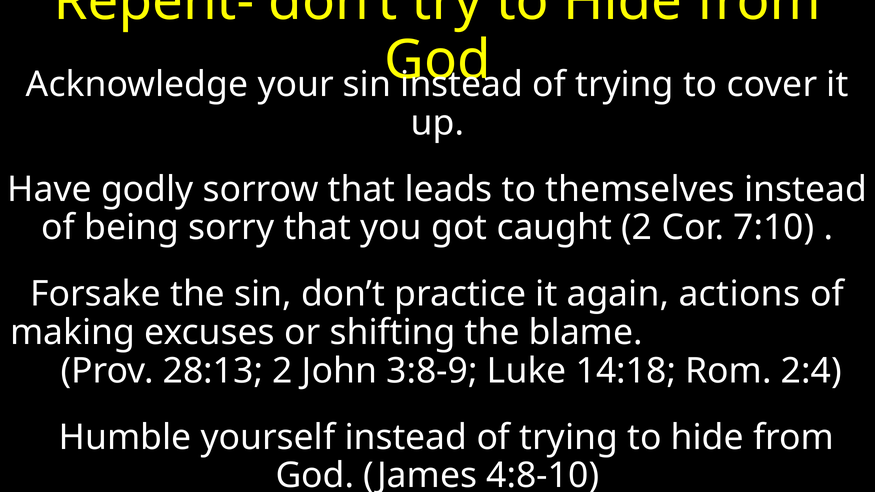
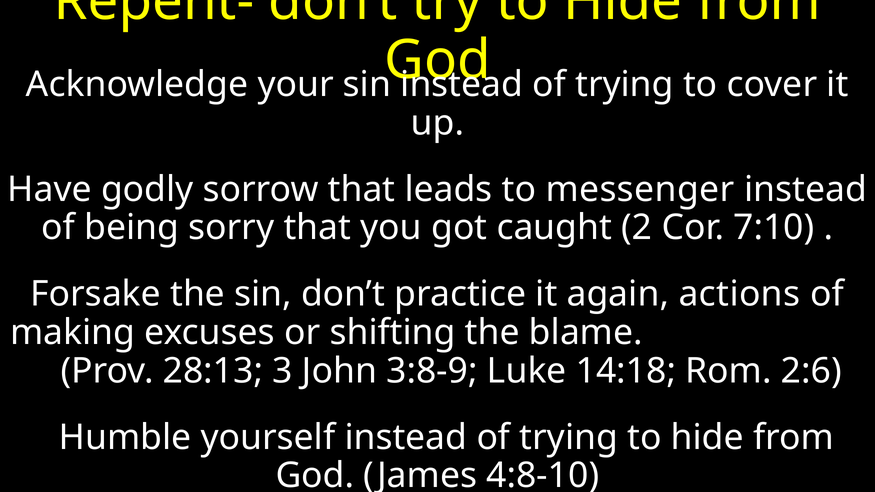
themselves: themselves -> messenger
28:13 2: 2 -> 3
2:4: 2:4 -> 2:6
